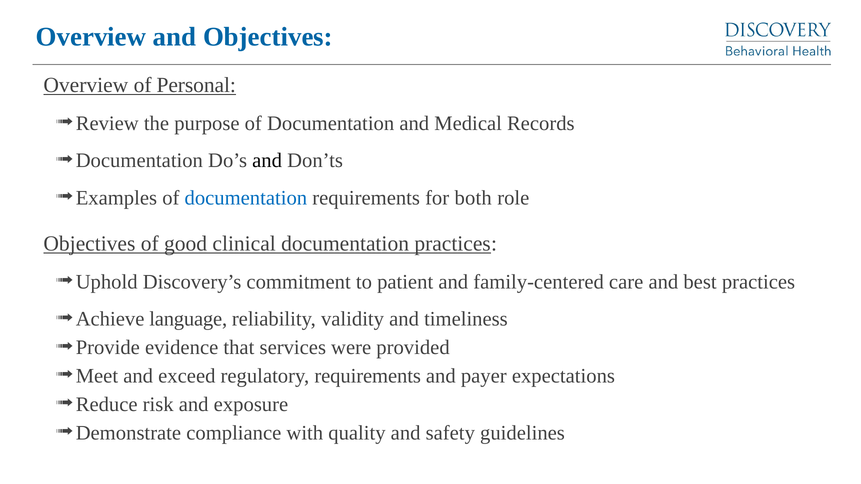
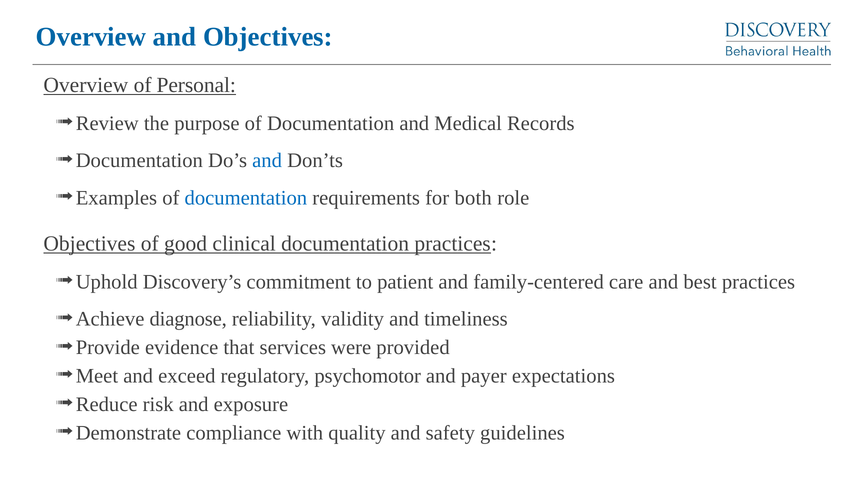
and at (267, 161) colour: black -> blue
language: language -> diagnose
regulatory requirements: requirements -> psychomotor
